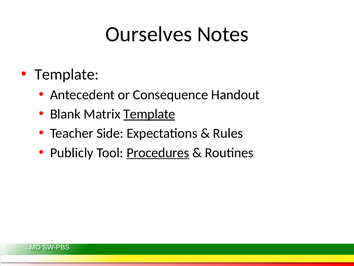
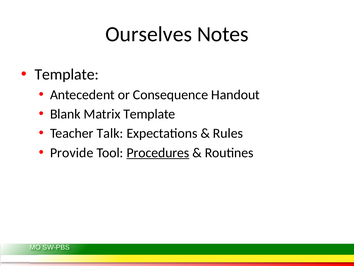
Template at (149, 114) underline: present -> none
Side: Side -> Talk
Publicly: Publicly -> Provide
